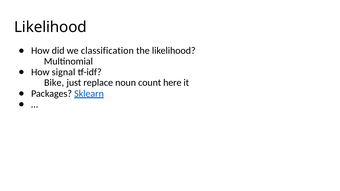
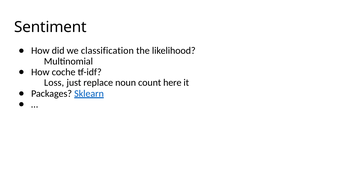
Likelihood at (50, 27): Likelihood -> Sentiment
signal: signal -> coche
Bike: Bike -> Loss
